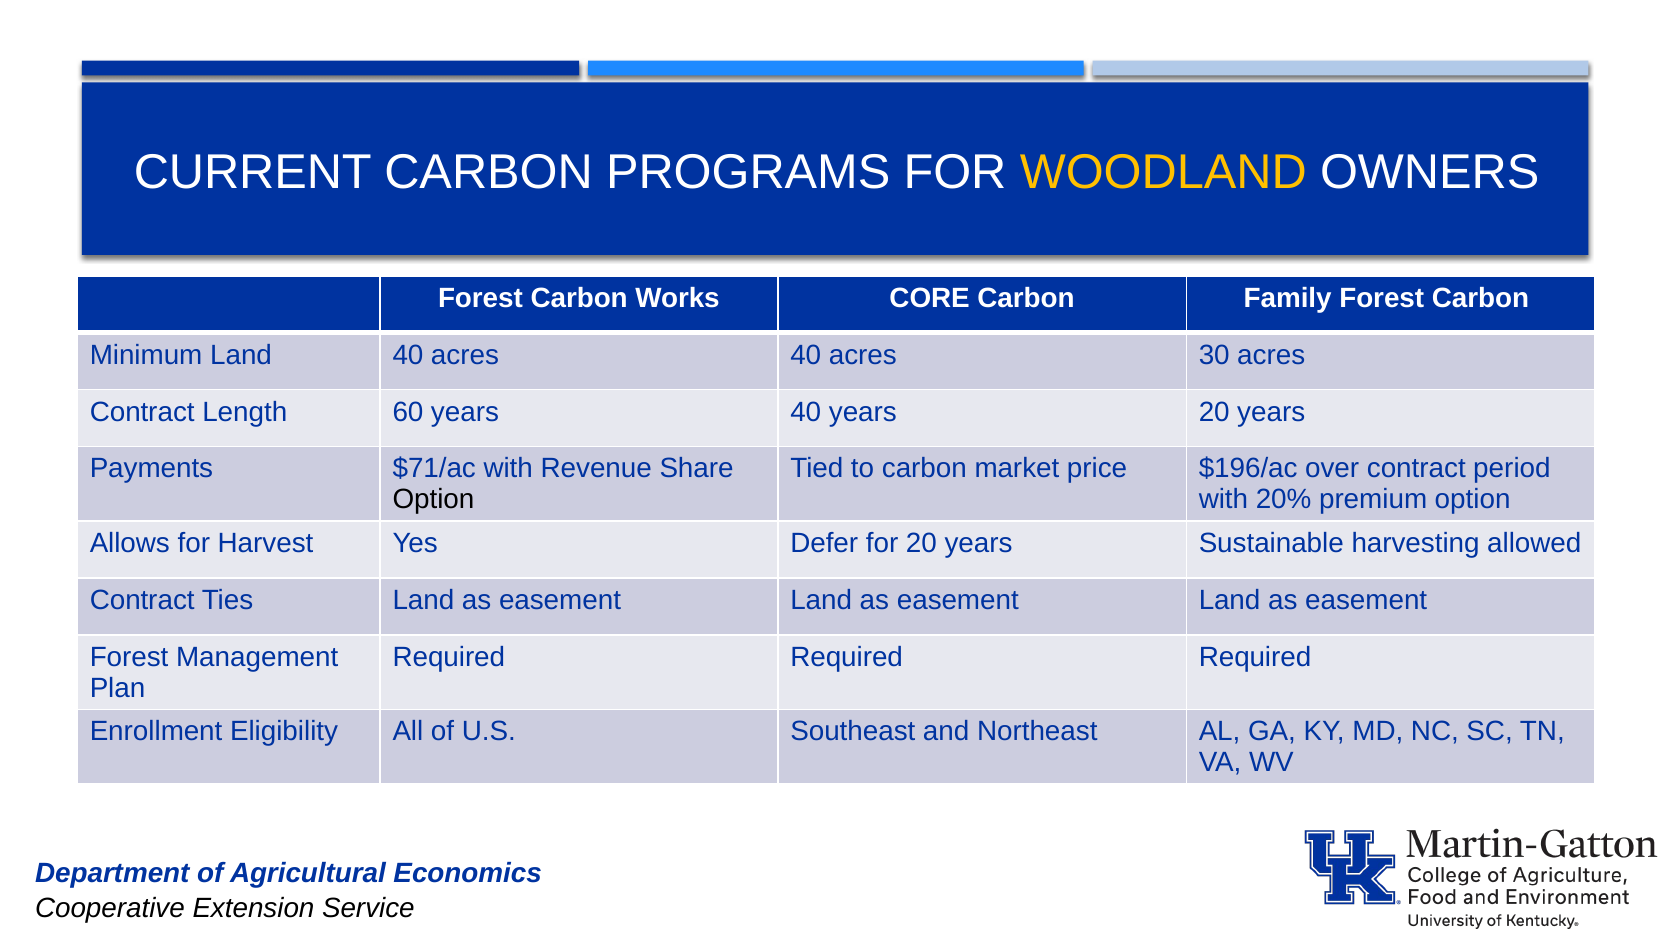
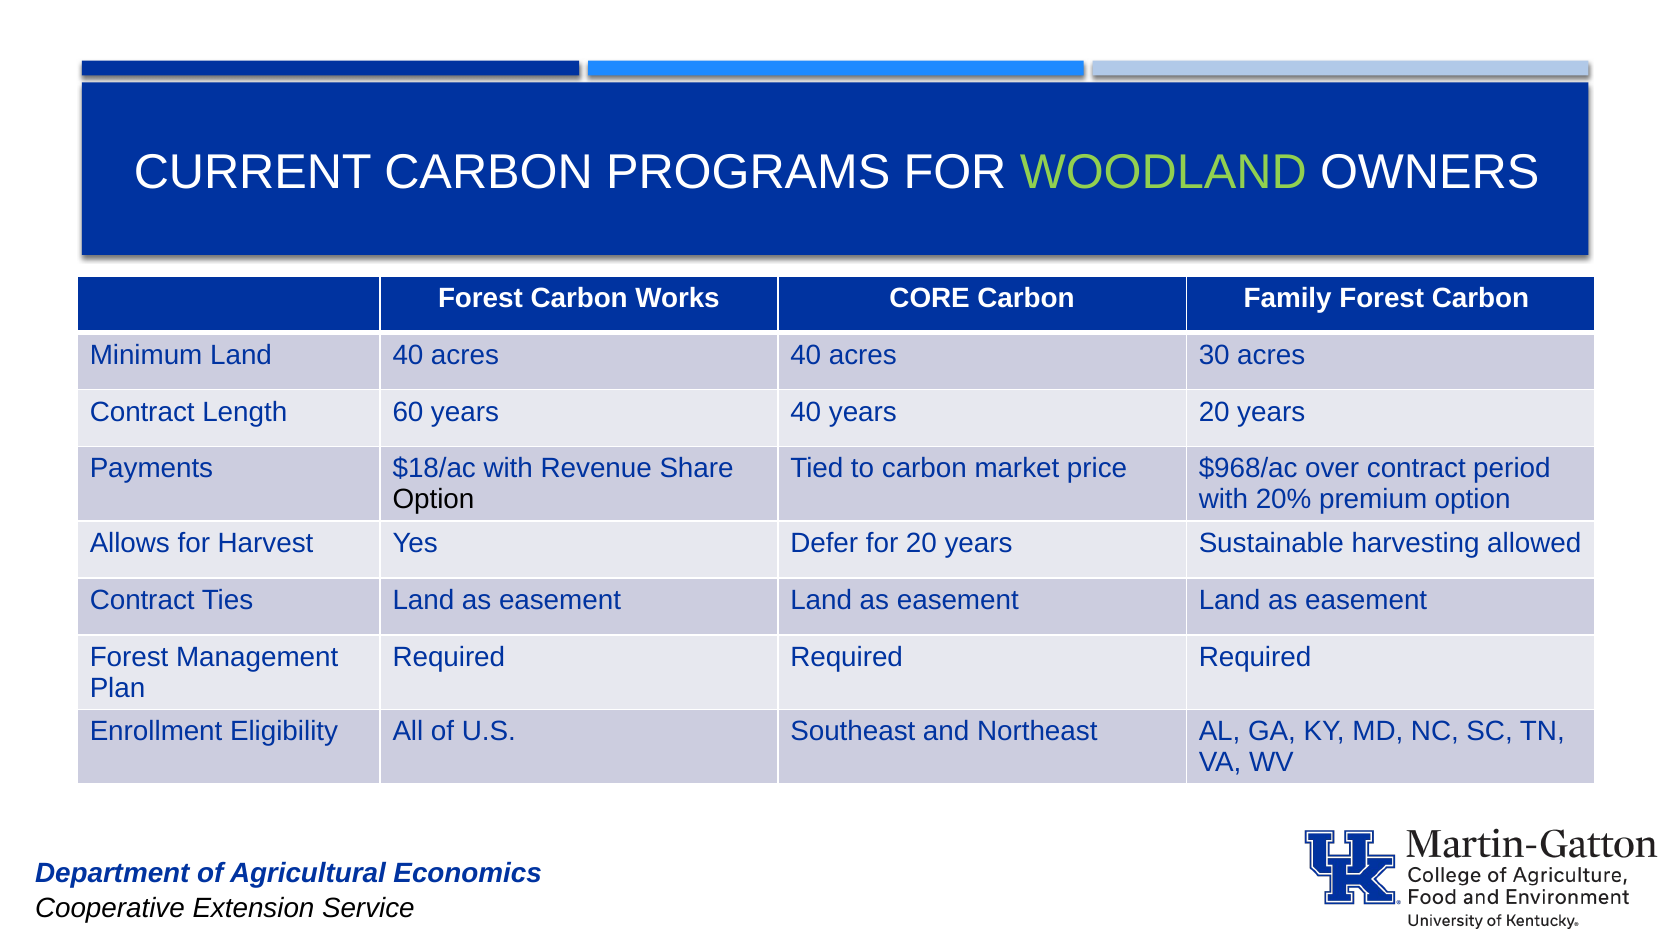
WOODLAND colour: yellow -> light green
$71/ac: $71/ac -> $18/ac
$196/ac: $196/ac -> $968/ac
